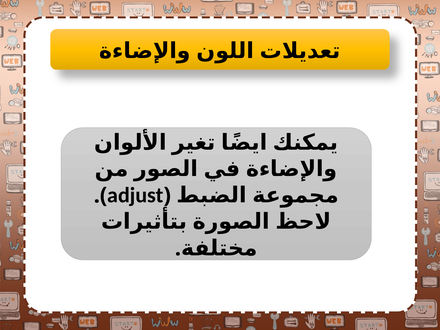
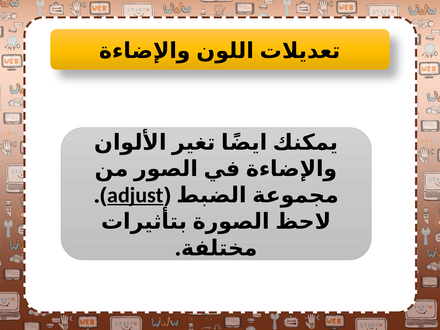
adjust underline: none -> present
